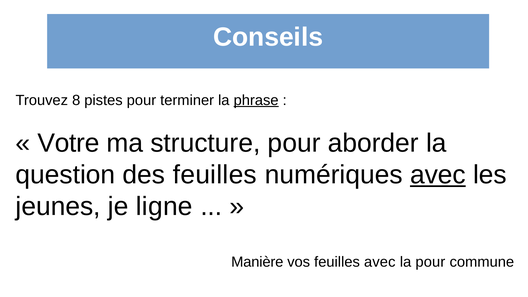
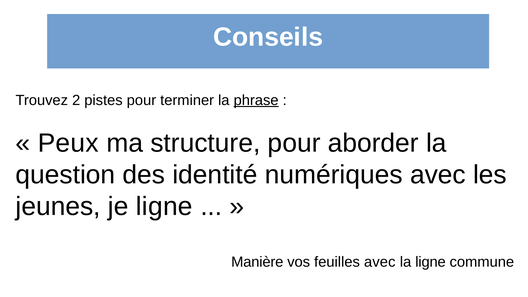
8: 8 -> 2
Votre: Votre -> Peux
des feuilles: feuilles -> identité
avec at (438, 175) underline: present -> none
la pour: pour -> ligne
